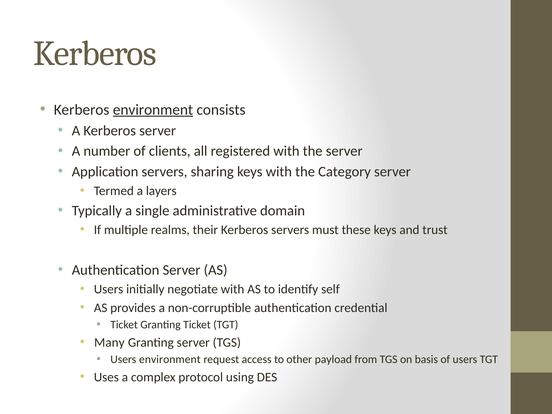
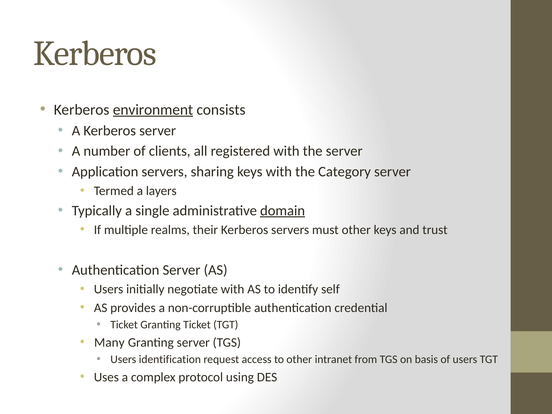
domain underline: none -> present
must these: these -> other
Users environment: environment -> identification
payload: payload -> intranet
